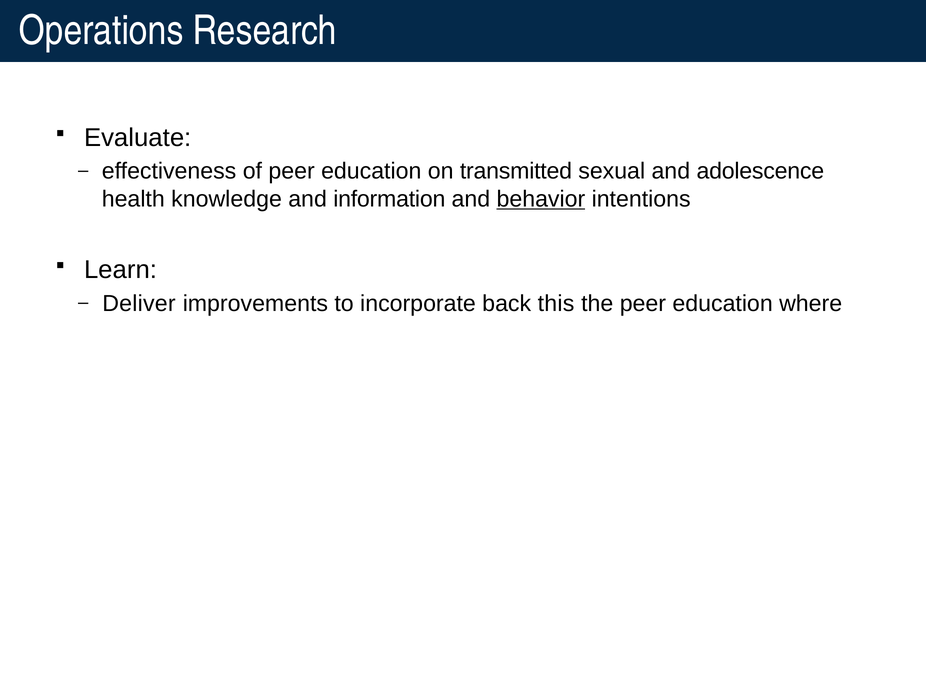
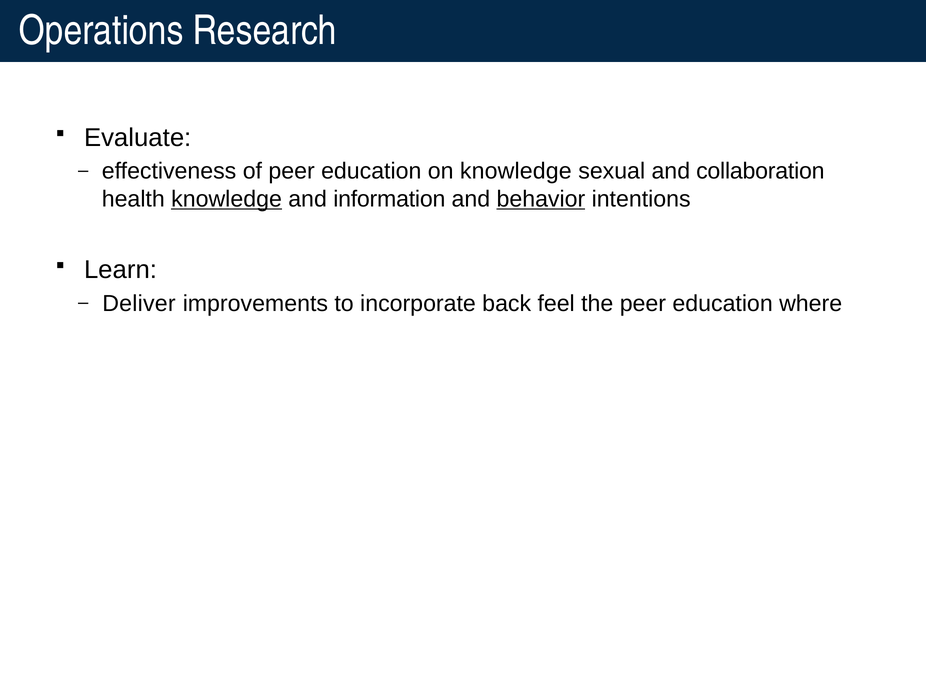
on transmitted: transmitted -> knowledge
adolescence: adolescence -> collaboration
knowledge at (227, 199) underline: none -> present
this: this -> feel
